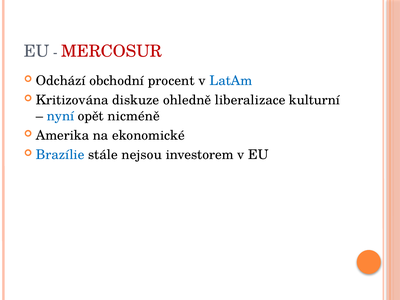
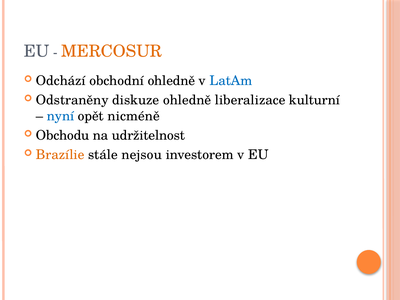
MERCOSUR colour: red -> orange
obchodní procent: procent -> ohledně
Kritizována: Kritizována -> Odstraněny
Amerika: Amerika -> Obchodu
ekonomické: ekonomické -> udržitelnost
Brazílie colour: blue -> orange
